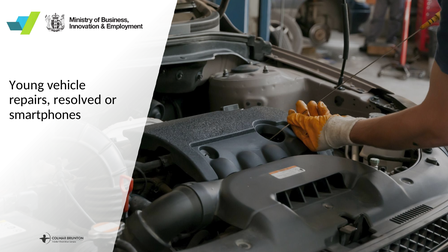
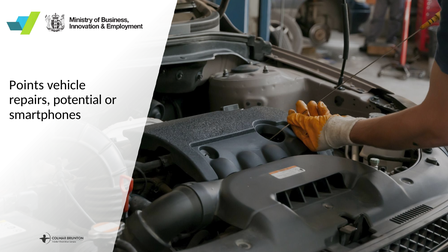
Young: Young -> Points
resolved: resolved -> potential
